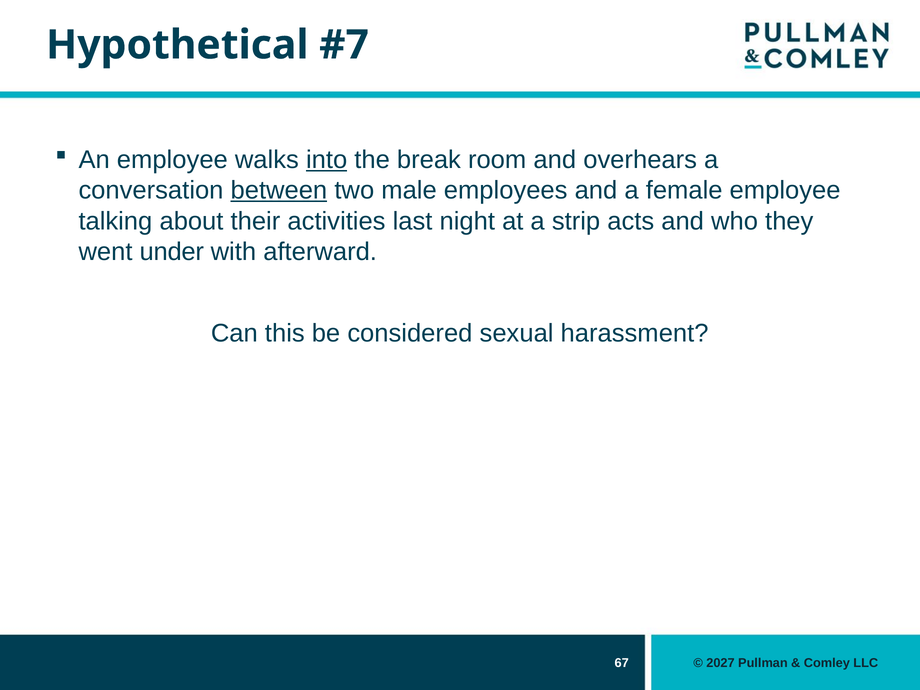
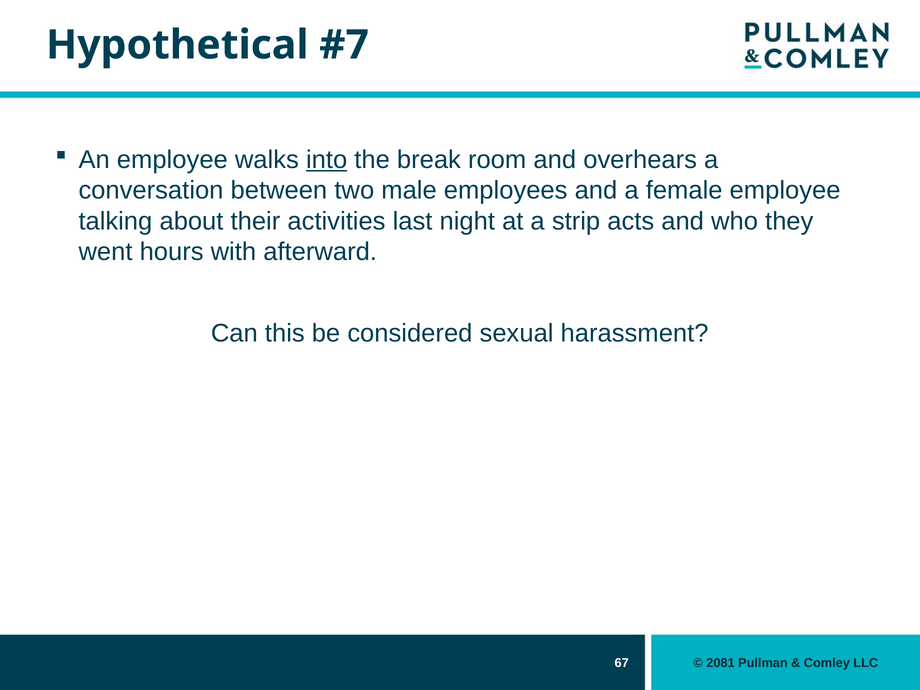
between underline: present -> none
under: under -> hours
2027: 2027 -> 2081
